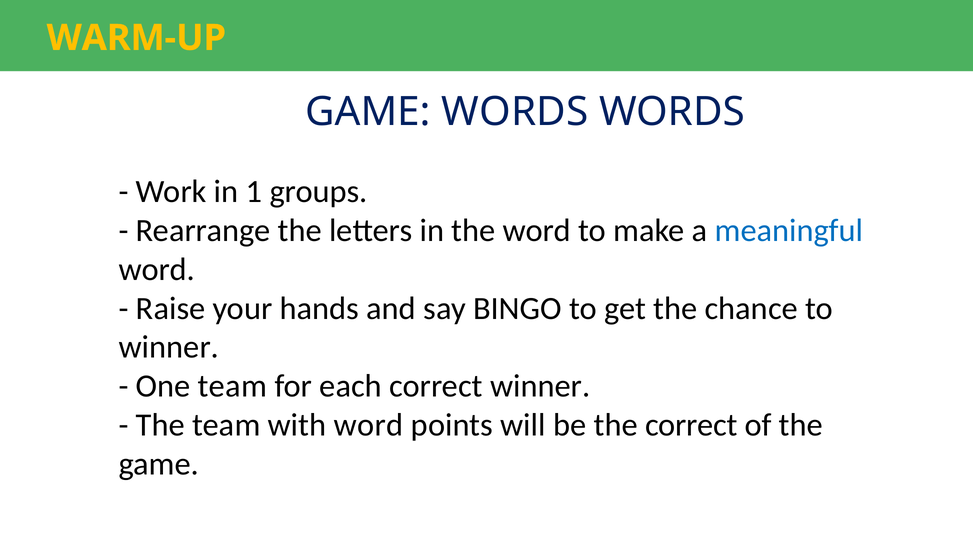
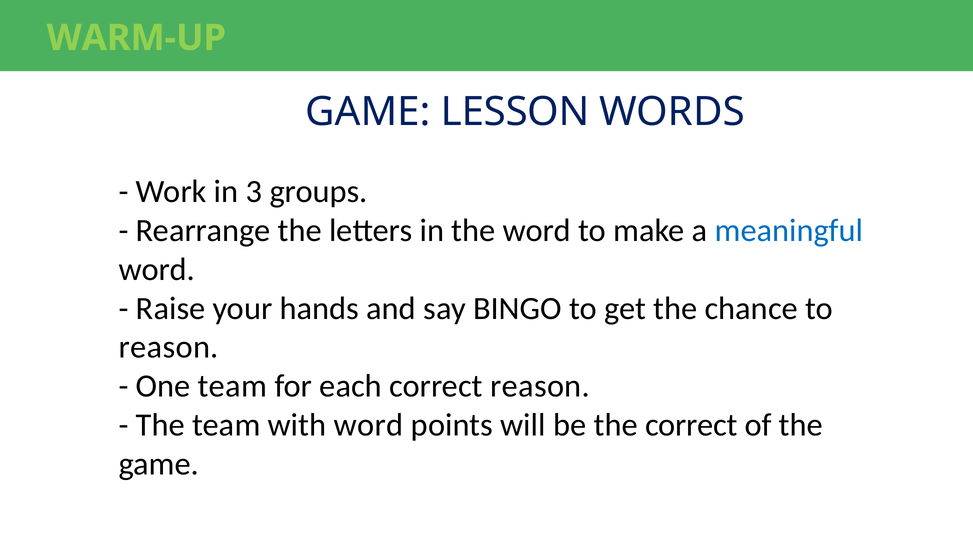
WARM-UP colour: yellow -> light green
GAME WORDS: WORDS -> LESSON
1: 1 -> 3
winner at (169, 347): winner -> reason
correct winner: winner -> reason
